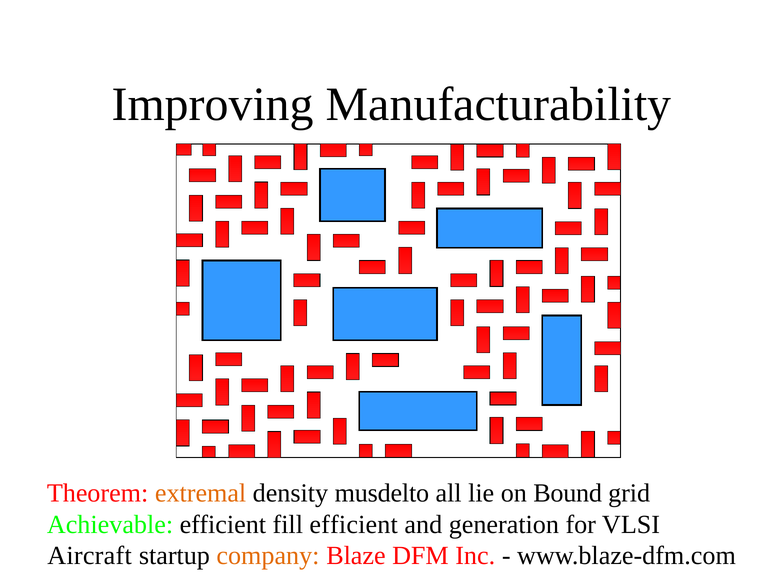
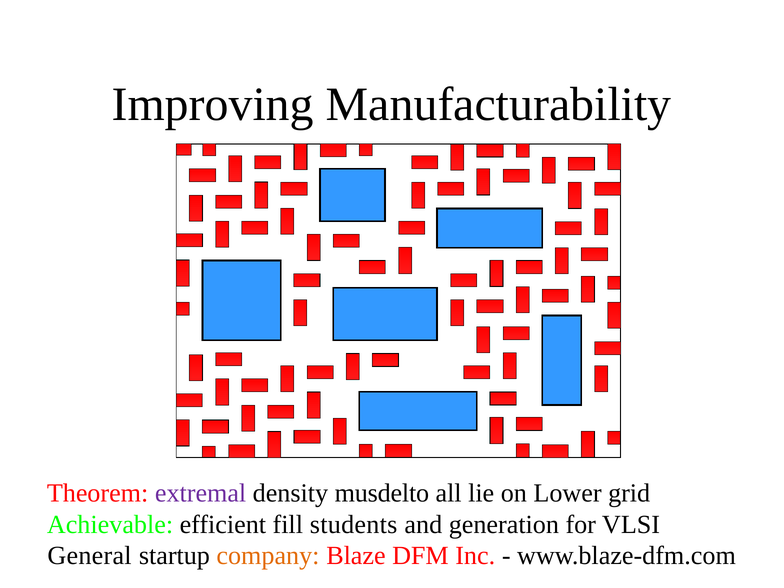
extremal colour: orange -> purple
Bound: Bound -> Lower
fill efficient: efficient -> students
Aircraft: Aircraft -> General
